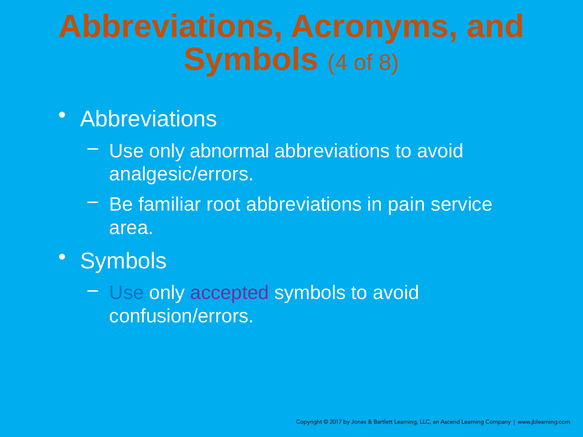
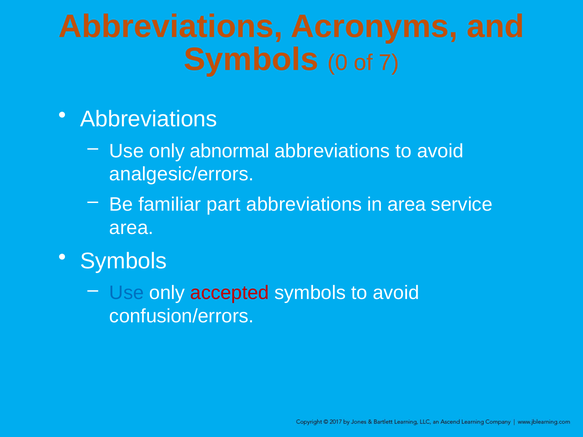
4: 4 -> 0
8: 8 -> 7
root: root -> part
in pain: pain -> area
accepted colour: purple -> red
